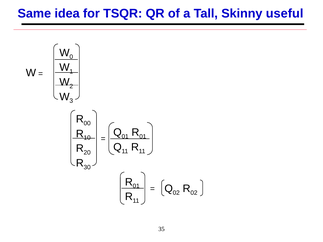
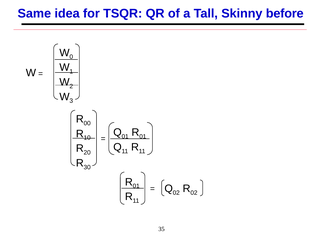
useful: useful -> before
